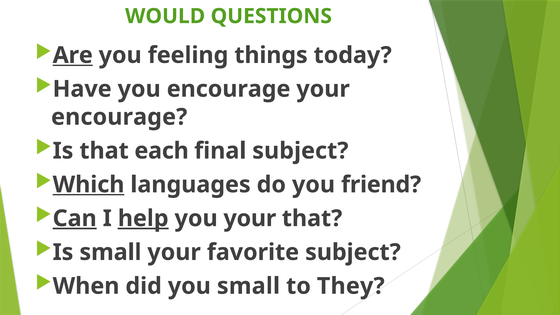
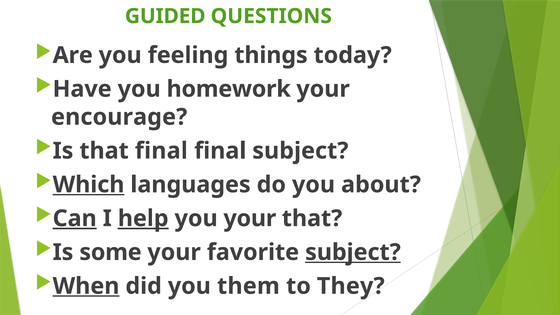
WOULD: WOULD -> GUIDED
Are underline: present -> none
you encourage: encourage -> homework
that each: each -> final
friend: friend -> about
Is small: small -> some
subject at (353, 252) underline: none -> present
When underline: none -> present
you small: small -> them
